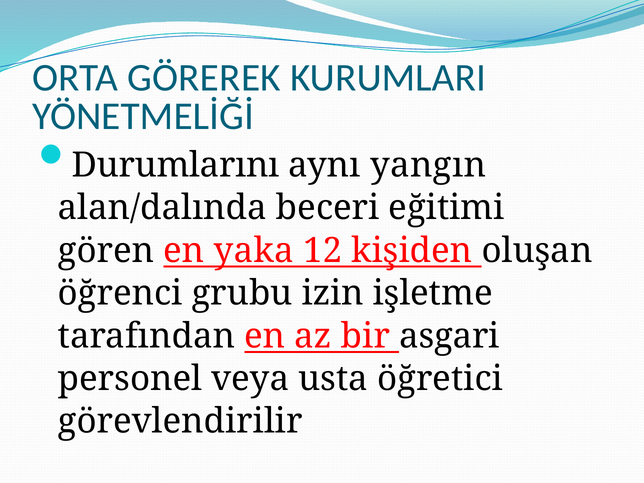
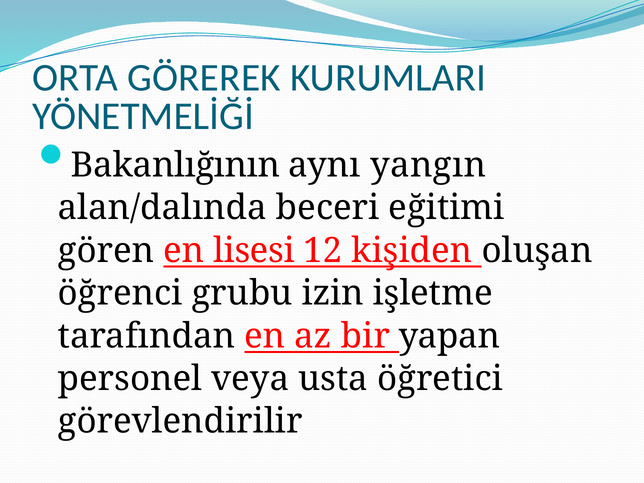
Durumlarını: Durumlarını -> Bakanlığının
yaka: yaka -> lisesi
asgari: asgari -> yapan
